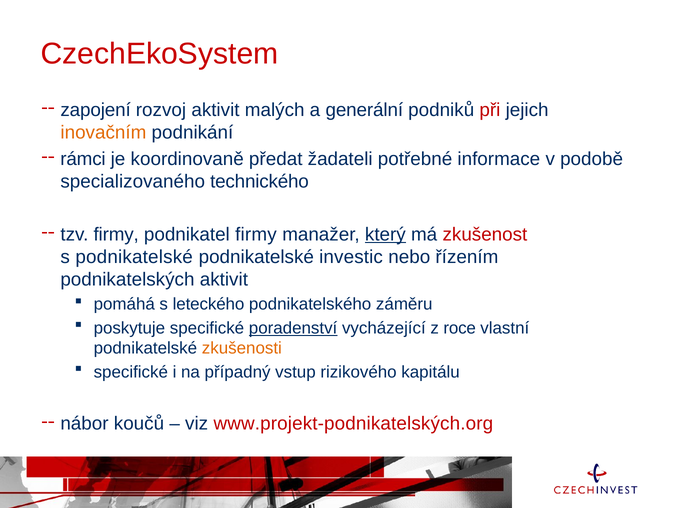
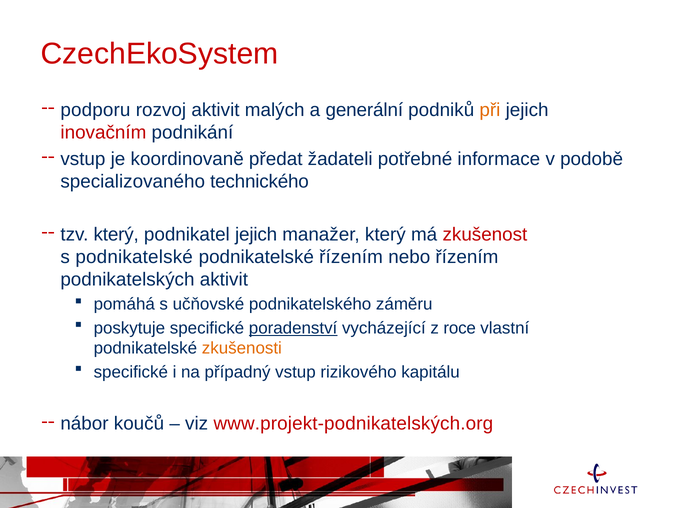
zapojení: zapojení -> podporu
při colour: red -> orange
inovačním colour: orange -> red
rámci at (83, 159): rámci -> vstup
tzv firmy: firmy -> který
podnikatel firmy: firmy -> jejich
který at (385, 235) underline: present -> none
podnikatelské investic: investic -> řízením
leteckého: leteckého -> učňovské
